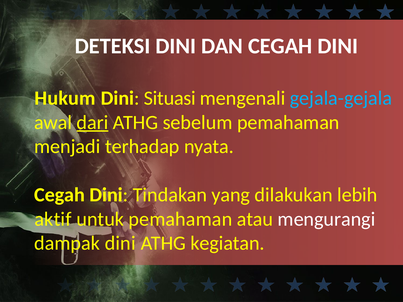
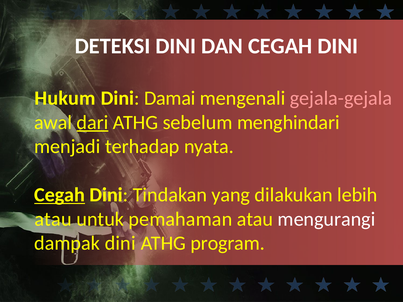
Situasi: Situasi -> Damai
gejala-gejala colour: light blue -> pink
sebelum pemahaman: pemahaman -> menghindari
Cegah at (60, 195) underline: none -> present
aktif at (53, 219): aktif -> atau
kegiatan: kegiatan -> program
